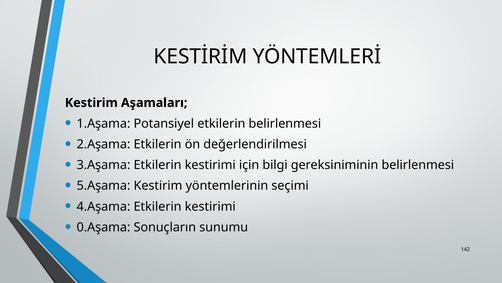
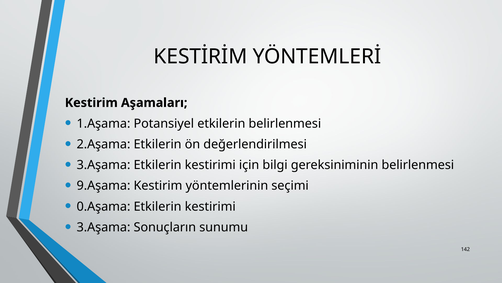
5.Aşama: 5.Aşama -> 9.Aşama
4.Aşama: 4.Aşama -> 0.Aşama
0.Aşama at (104, 227): 0.Aşama -> 3.Aşama
